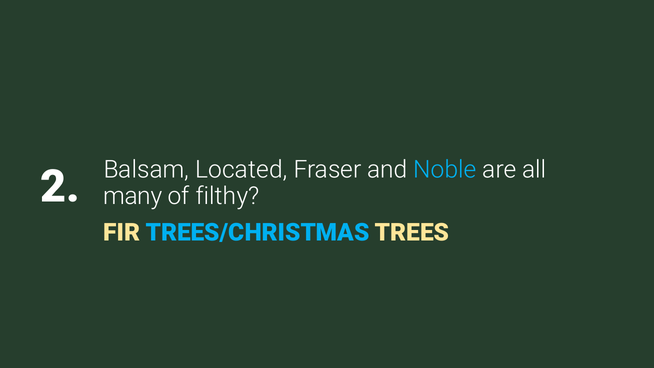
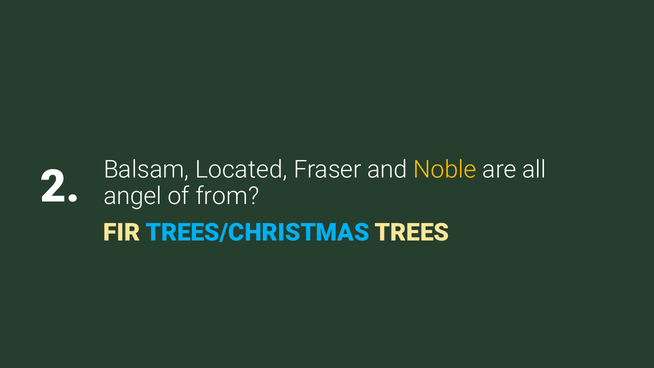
Noble colour: light blue -> yellow
many: many -> angel
filthy: filthy -> from
